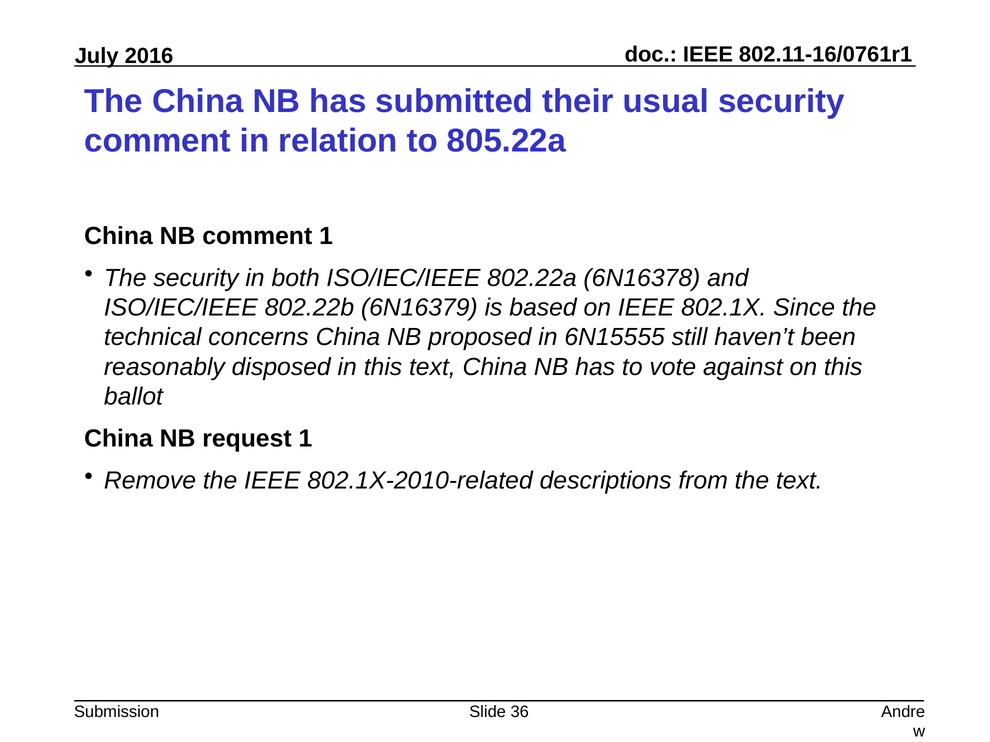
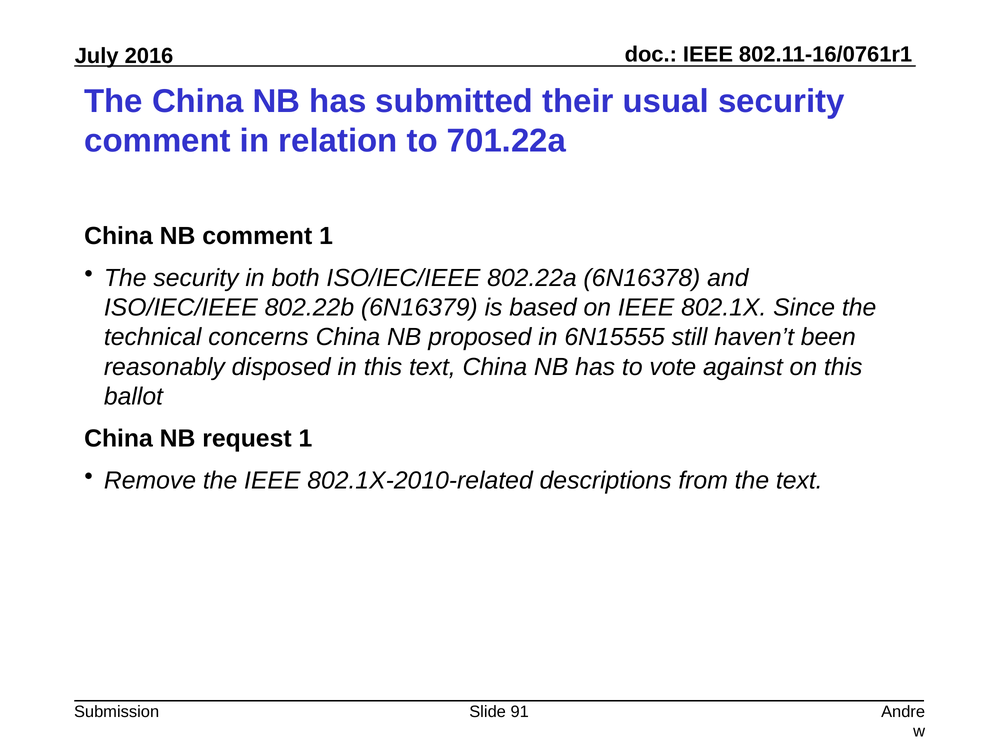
805.22a: 805.22a -> 701.22a
36: 36 -> 91
